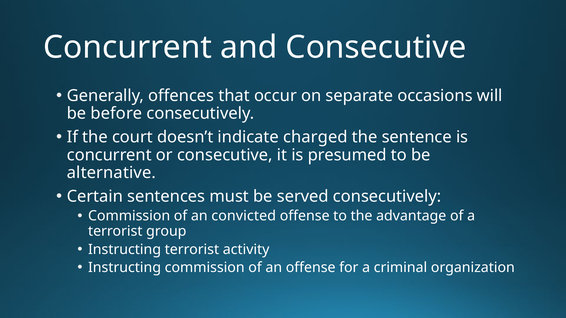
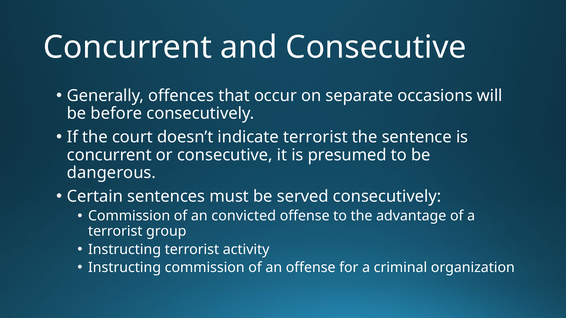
indicate charged: charged -> terrorist
alternative: alternative -> dangerous
